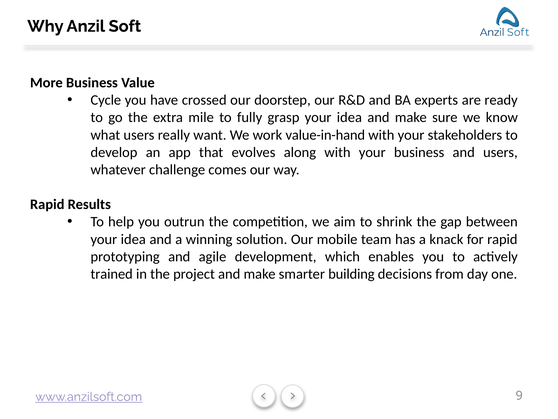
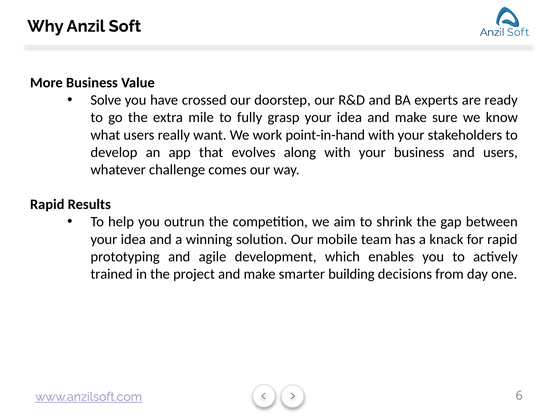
Cycle: Cycle -> Solve
value-in-hand: value-in-hand -> point-in-hand
9: 9 -> 6
